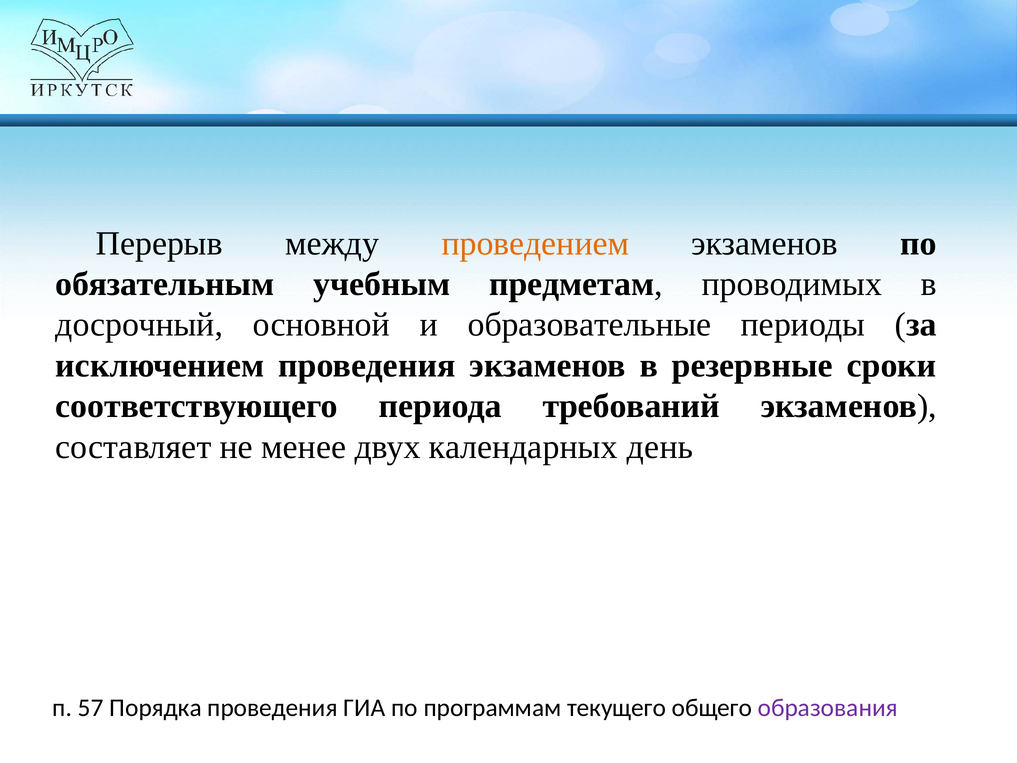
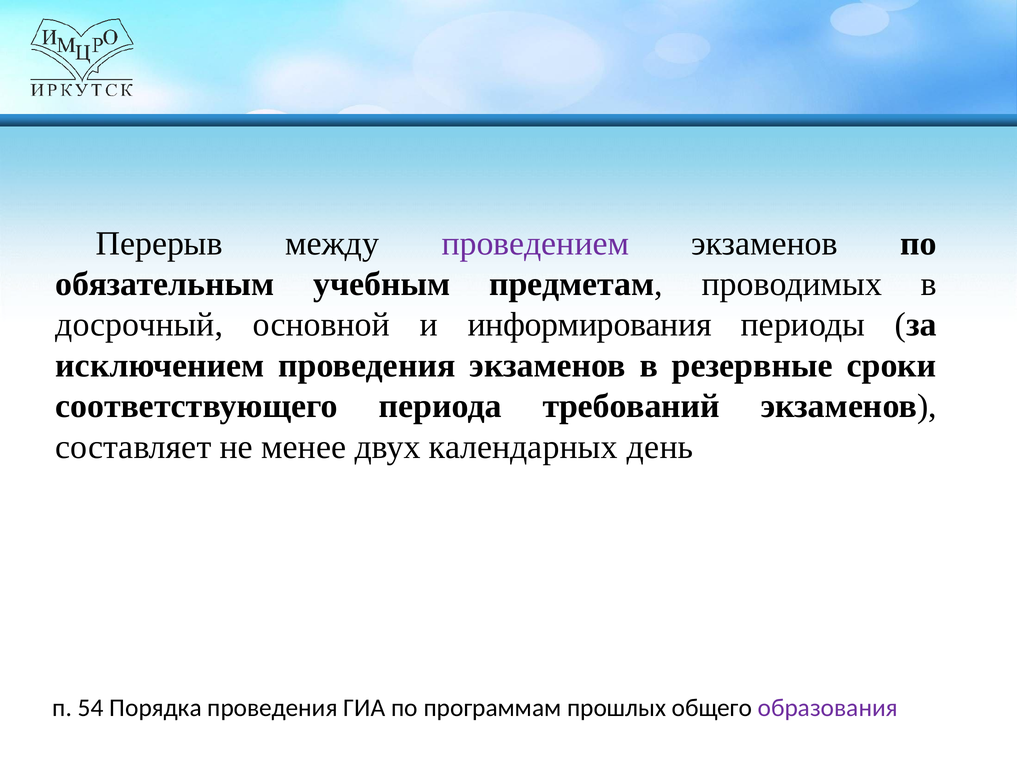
проведением colour: orange -> purple
образовательные: образовательные -> информирования
57: 57 -> 54
текущего: текущего -> прошлых
